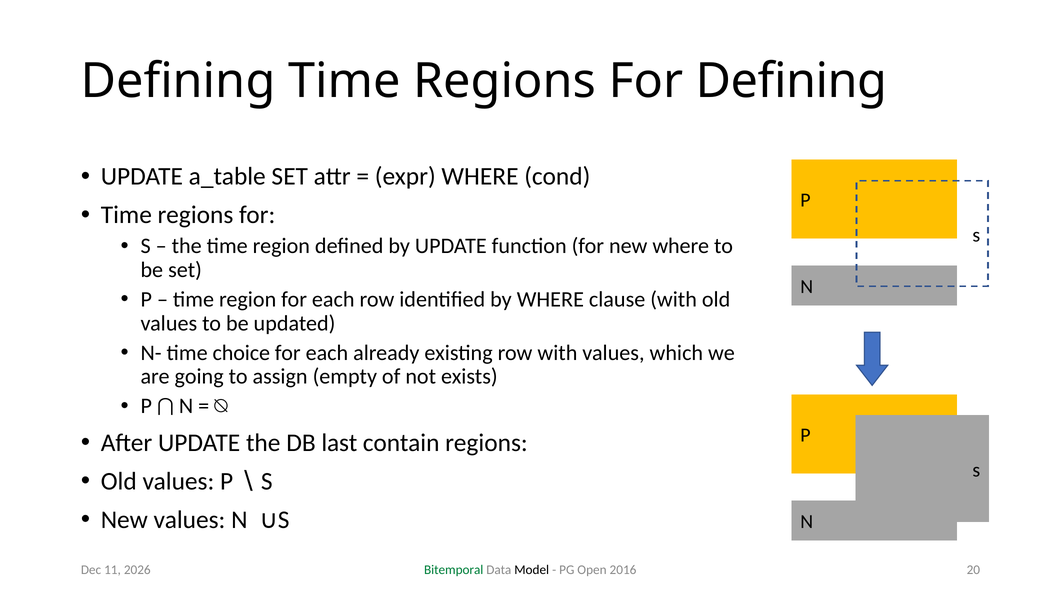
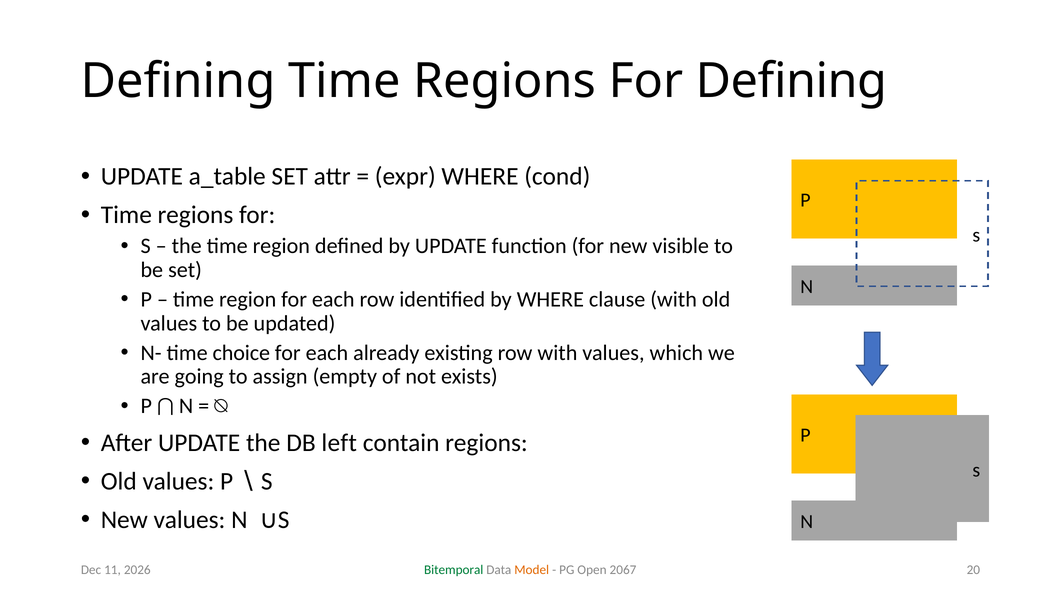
new where: where -> visible
last: last -> left
Model colour: black -> orange
2016: 2016 -> 2067
